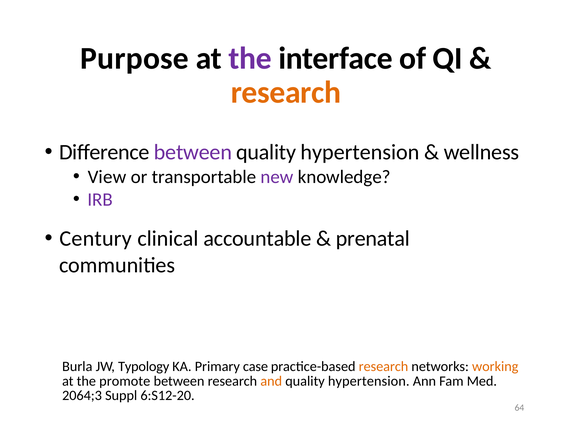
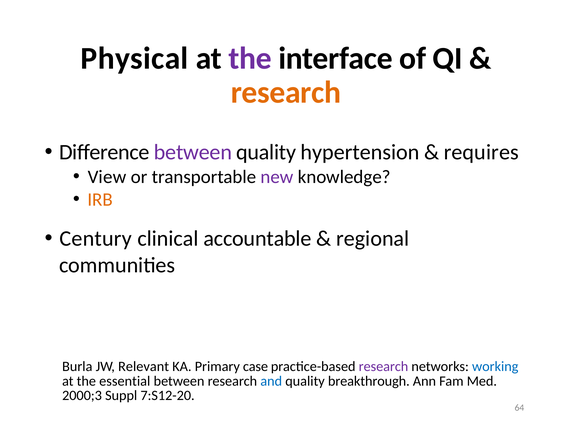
Purpose: Purpose -> Physical
wellness: wellness -> requires
IRB colour: purple -> orange
prenatal: prenatal -> regional
Typology: Typology -> Relevant
research at (384, 366) colour: orange -> purple
working colour: orange -> blue
promote: promote -> essential
and colour: orange -> blue
hypertension at (369, 381): hypertension -> breakthrough
2064;3: 2064;3 -> 2000;3
6:S12-20: 6:S12-20 -> 7:S12-20
